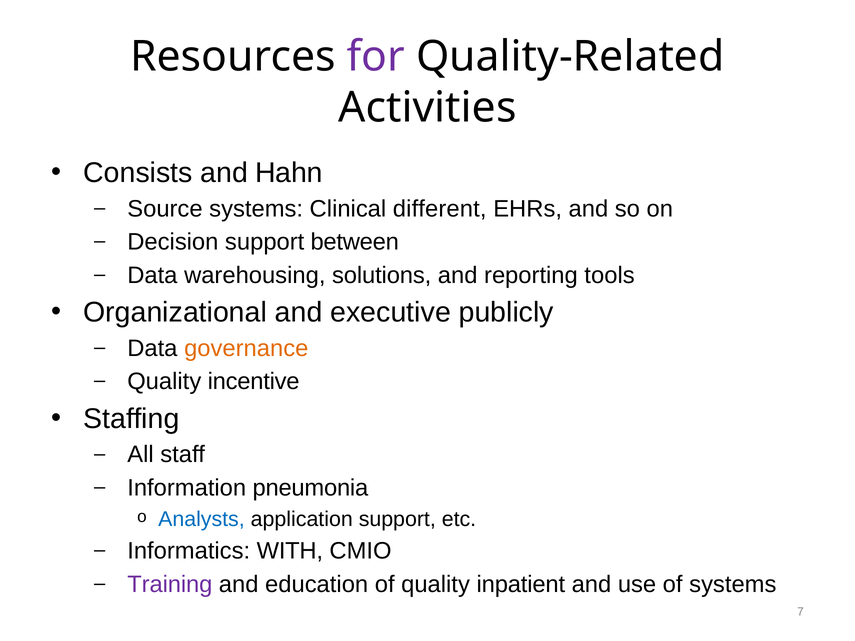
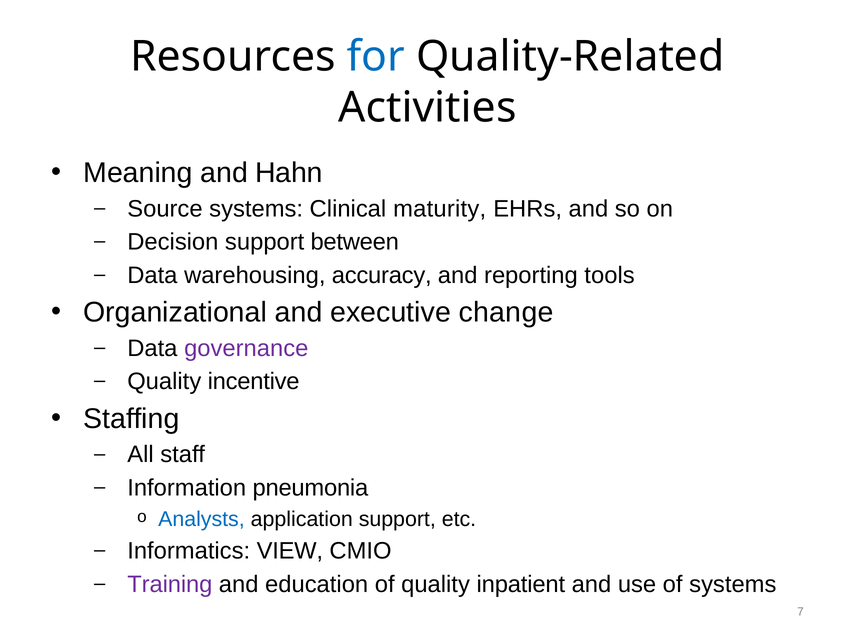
for colour: purple -> blue
Consists: Consists -> Meaning
different: different -> maturity
solutions: solutions -> accuracy
publicly: publicly -> change
governance colour: orange -> purple
WITH: WITH -> VIEW
